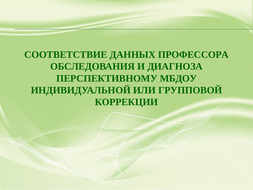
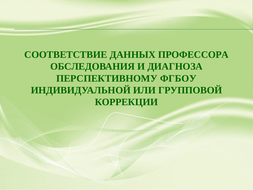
МБДОУ: МБДОУ -> ФГБОУ
